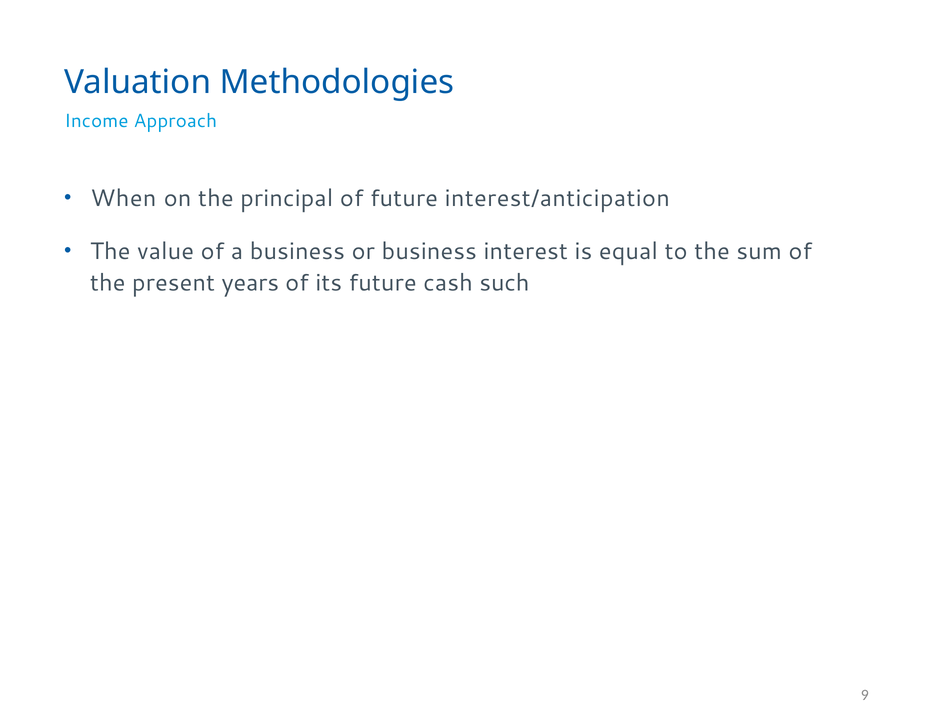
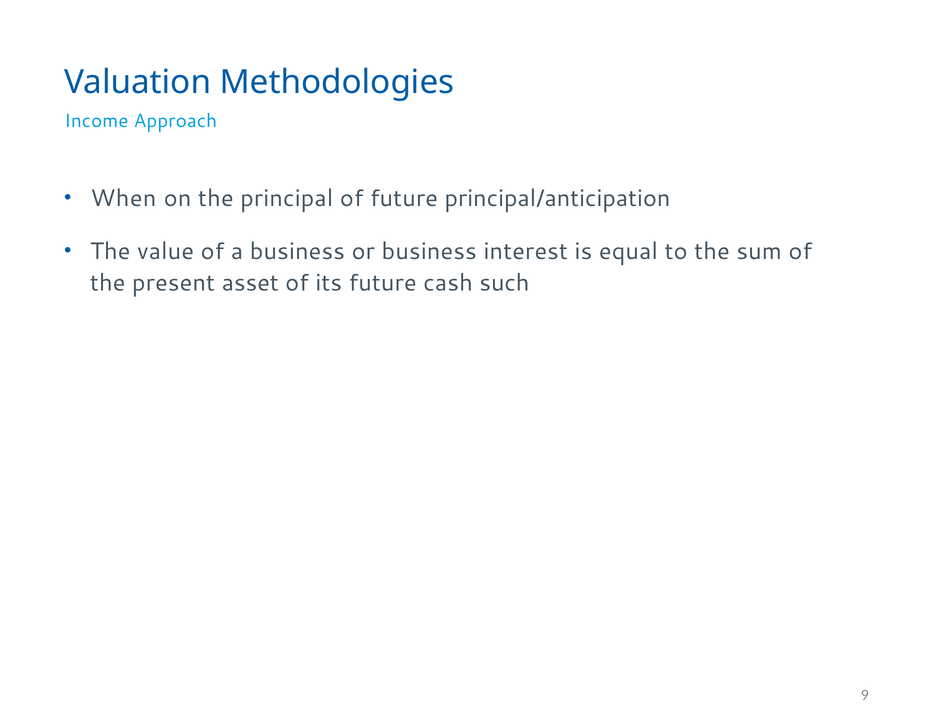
interest/anticipation: interest/anticipation -> principal/anticipation
years: years -> asset
